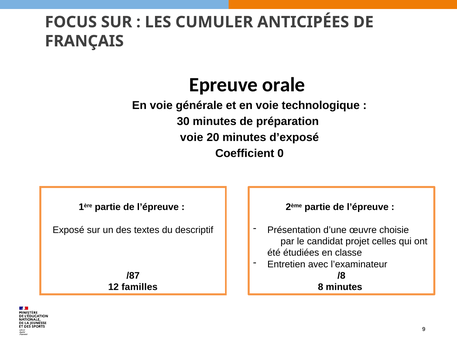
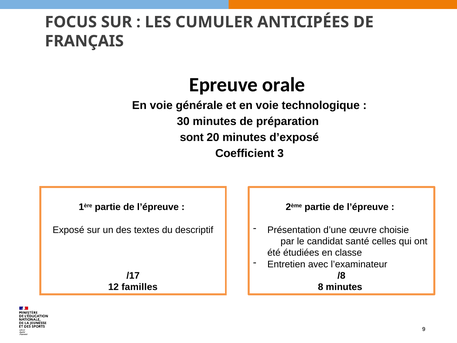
voie at (192, 137): voie -> sont
0: 0 -> 3
projet: projet -> santé
/87: /87 -> /17
